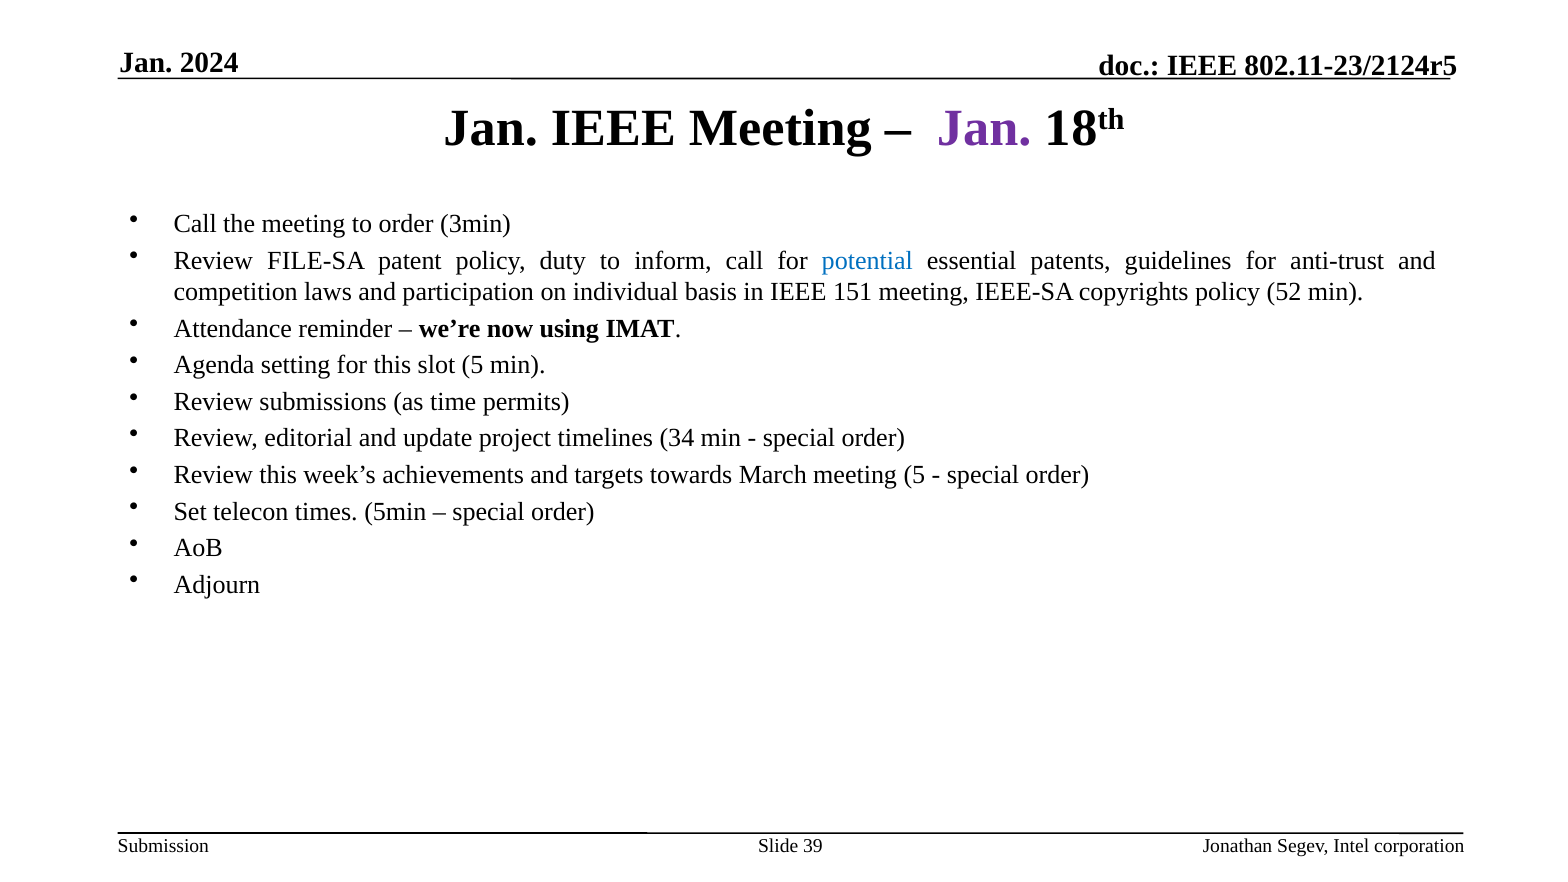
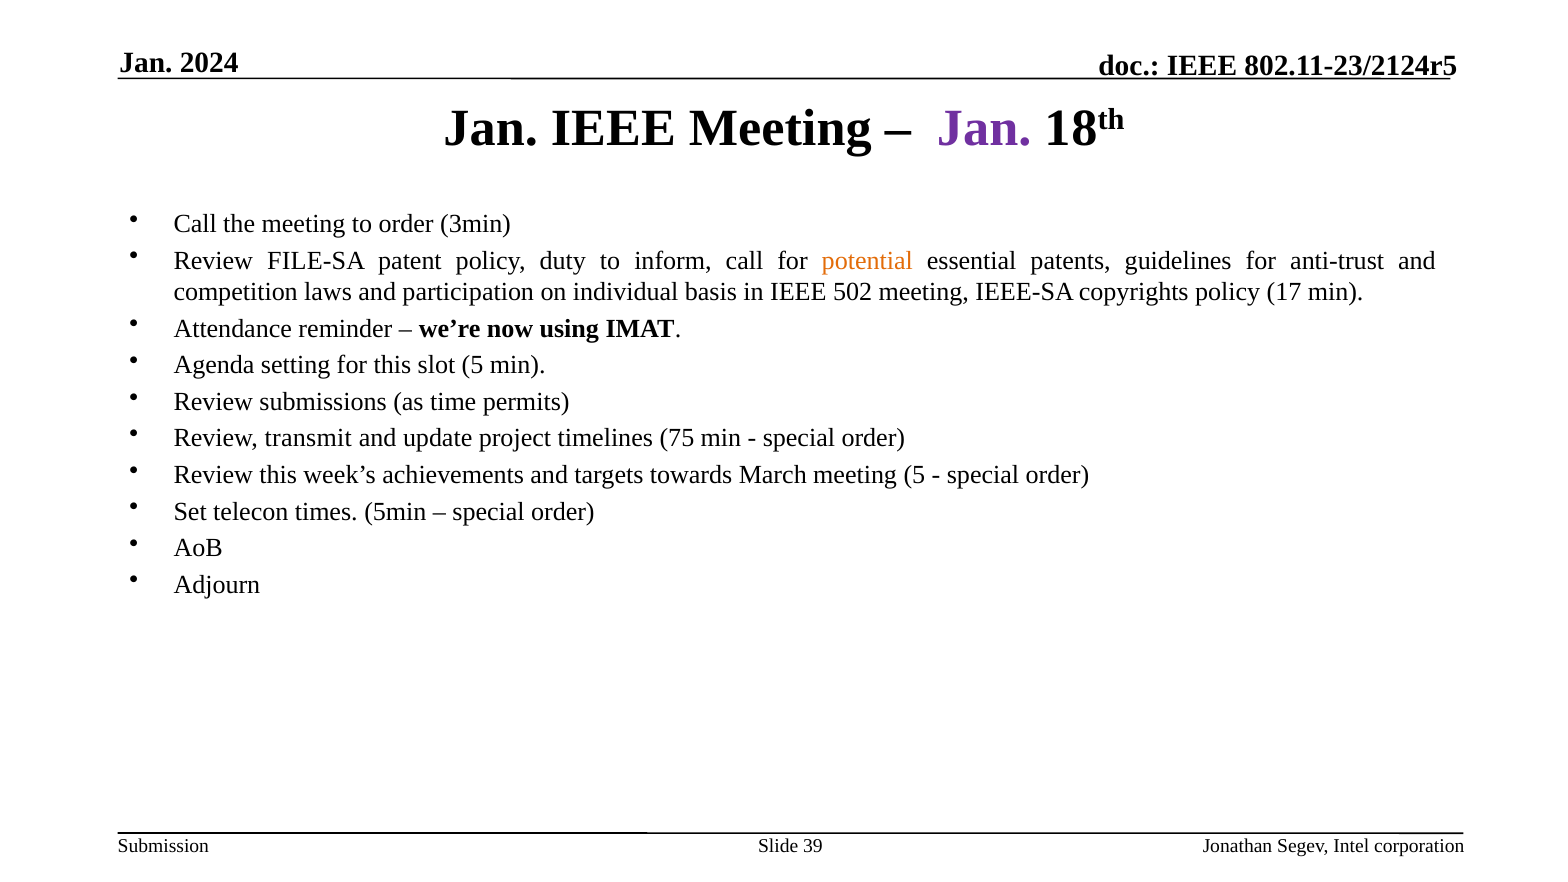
potential colour: blue -> orange
151: 151 -> 502
52: 52 -> 17
editorial: editorial -> transmit
34: 34 -> 75
